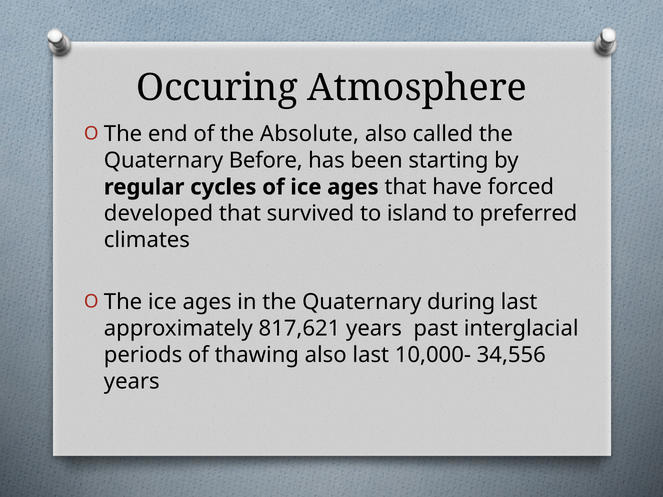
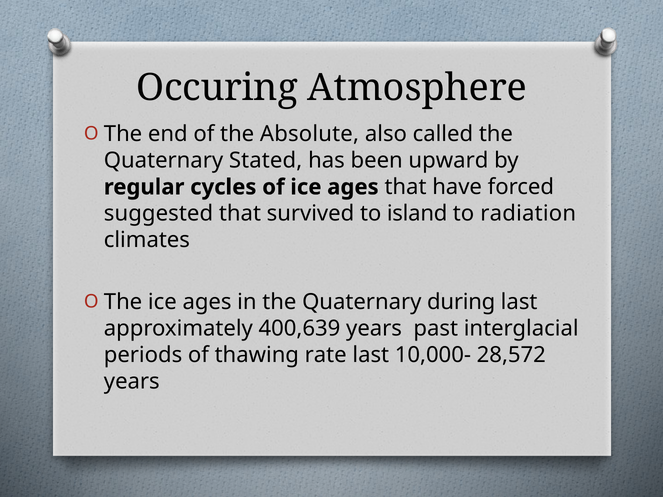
Before: Before -> Stated
starting: starting -> upward
developed: developed -> suggested
preferred: preferred -> radiation
817,621: 817,621 -> 400,639
thawing also: also -> rate
34,556: 34,556 -> 28,572
